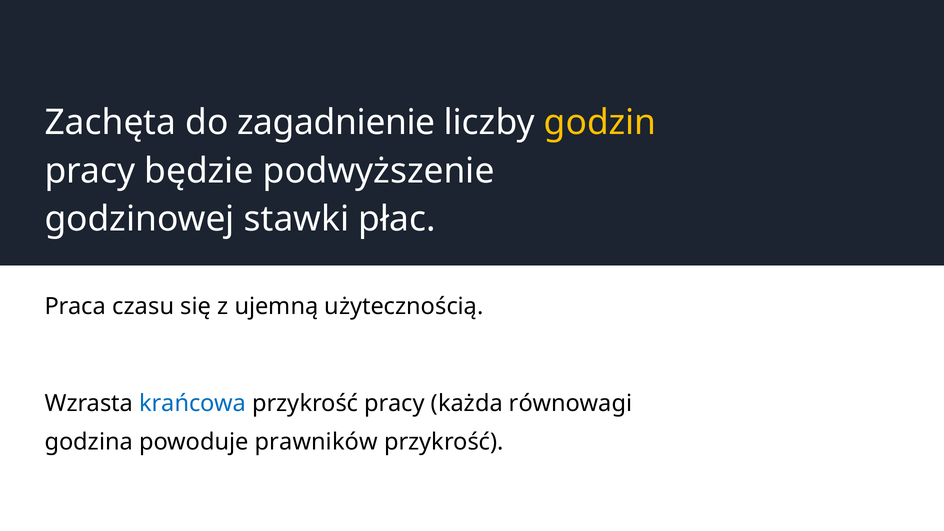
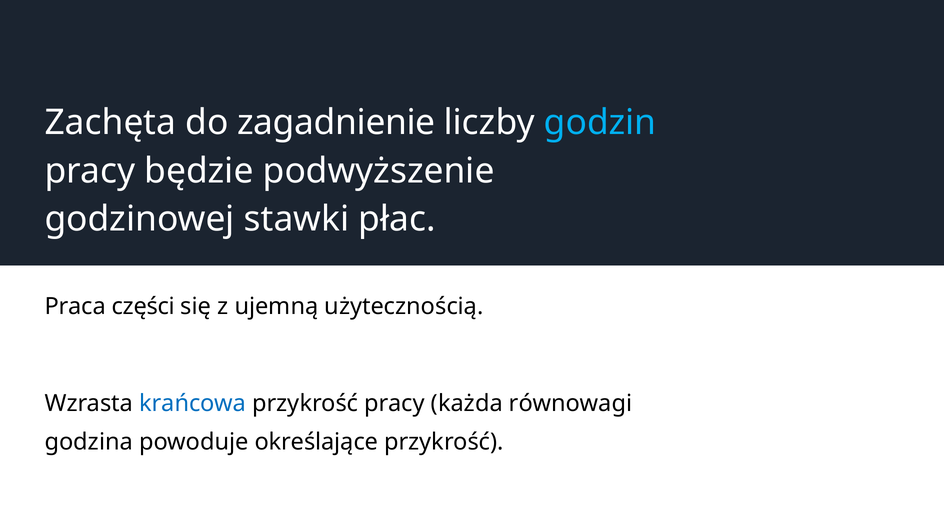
godzin colour: yellow -> light blue
czasu: czasu -> części
prawników: prawników -> określające
